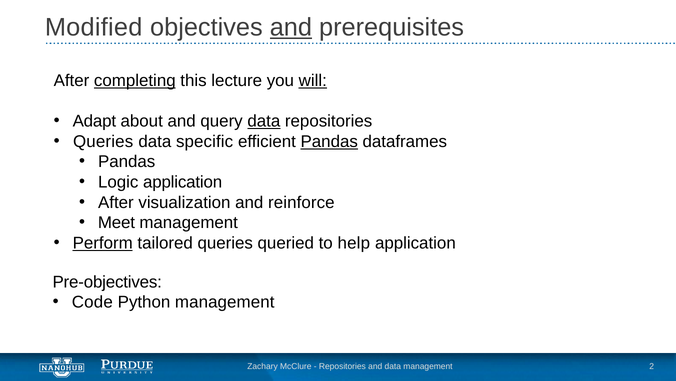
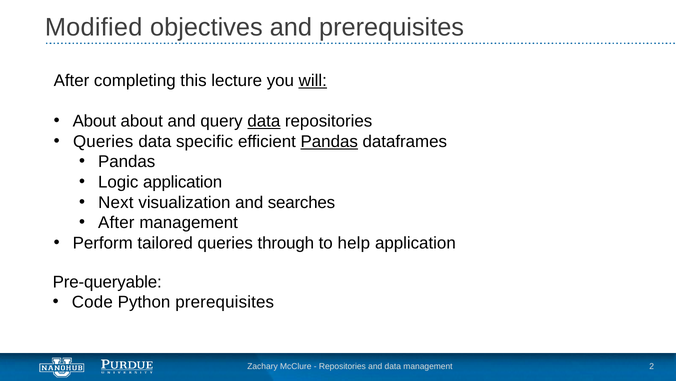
and at (291, 27) underline: present -> none
completing underline: present -> none
Adapt at (94, 121): Adapt -> About
After at (116, 202): After -> Next
reinforce: reinforce -> searches
Meet at (116, 222): Meet -> After
Perform underline: present -> none
queried: queried -> through
Pre-objectives: Pre-objectives -> Pre-queryable
Python management: management -> prerequisites
